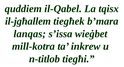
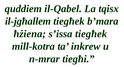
lanqas: lanqas -> ħżiena
s’issa wieġbet: wieġbet -> tiegħek
n-titlob: n-titlob -> n-mrar
